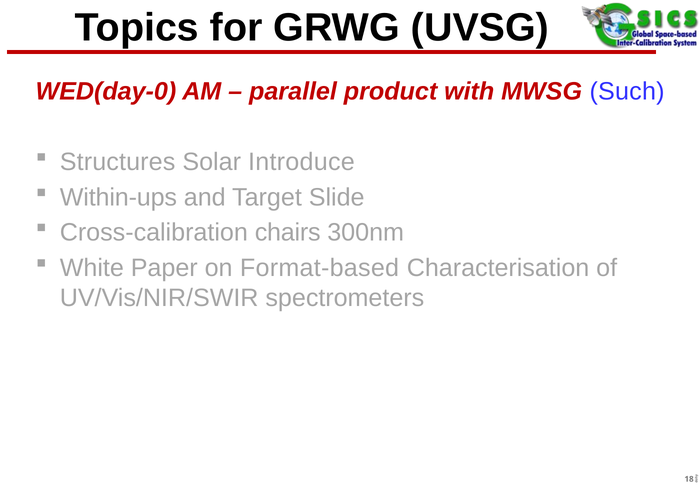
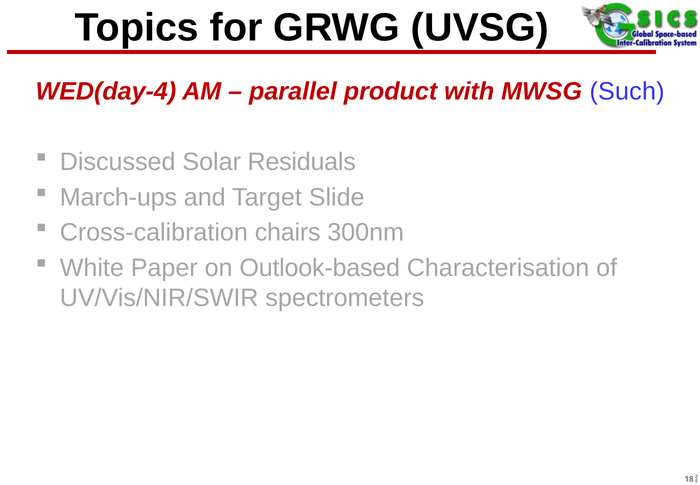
WED(day-0: WED(day-0 -> WED(day-4
Structures: Structures -> Discussed
Introduce: Introduce -> Residuals
Within-ups: Within-ups -> March-ups
Format-based: Format-based -> Outlook-based
